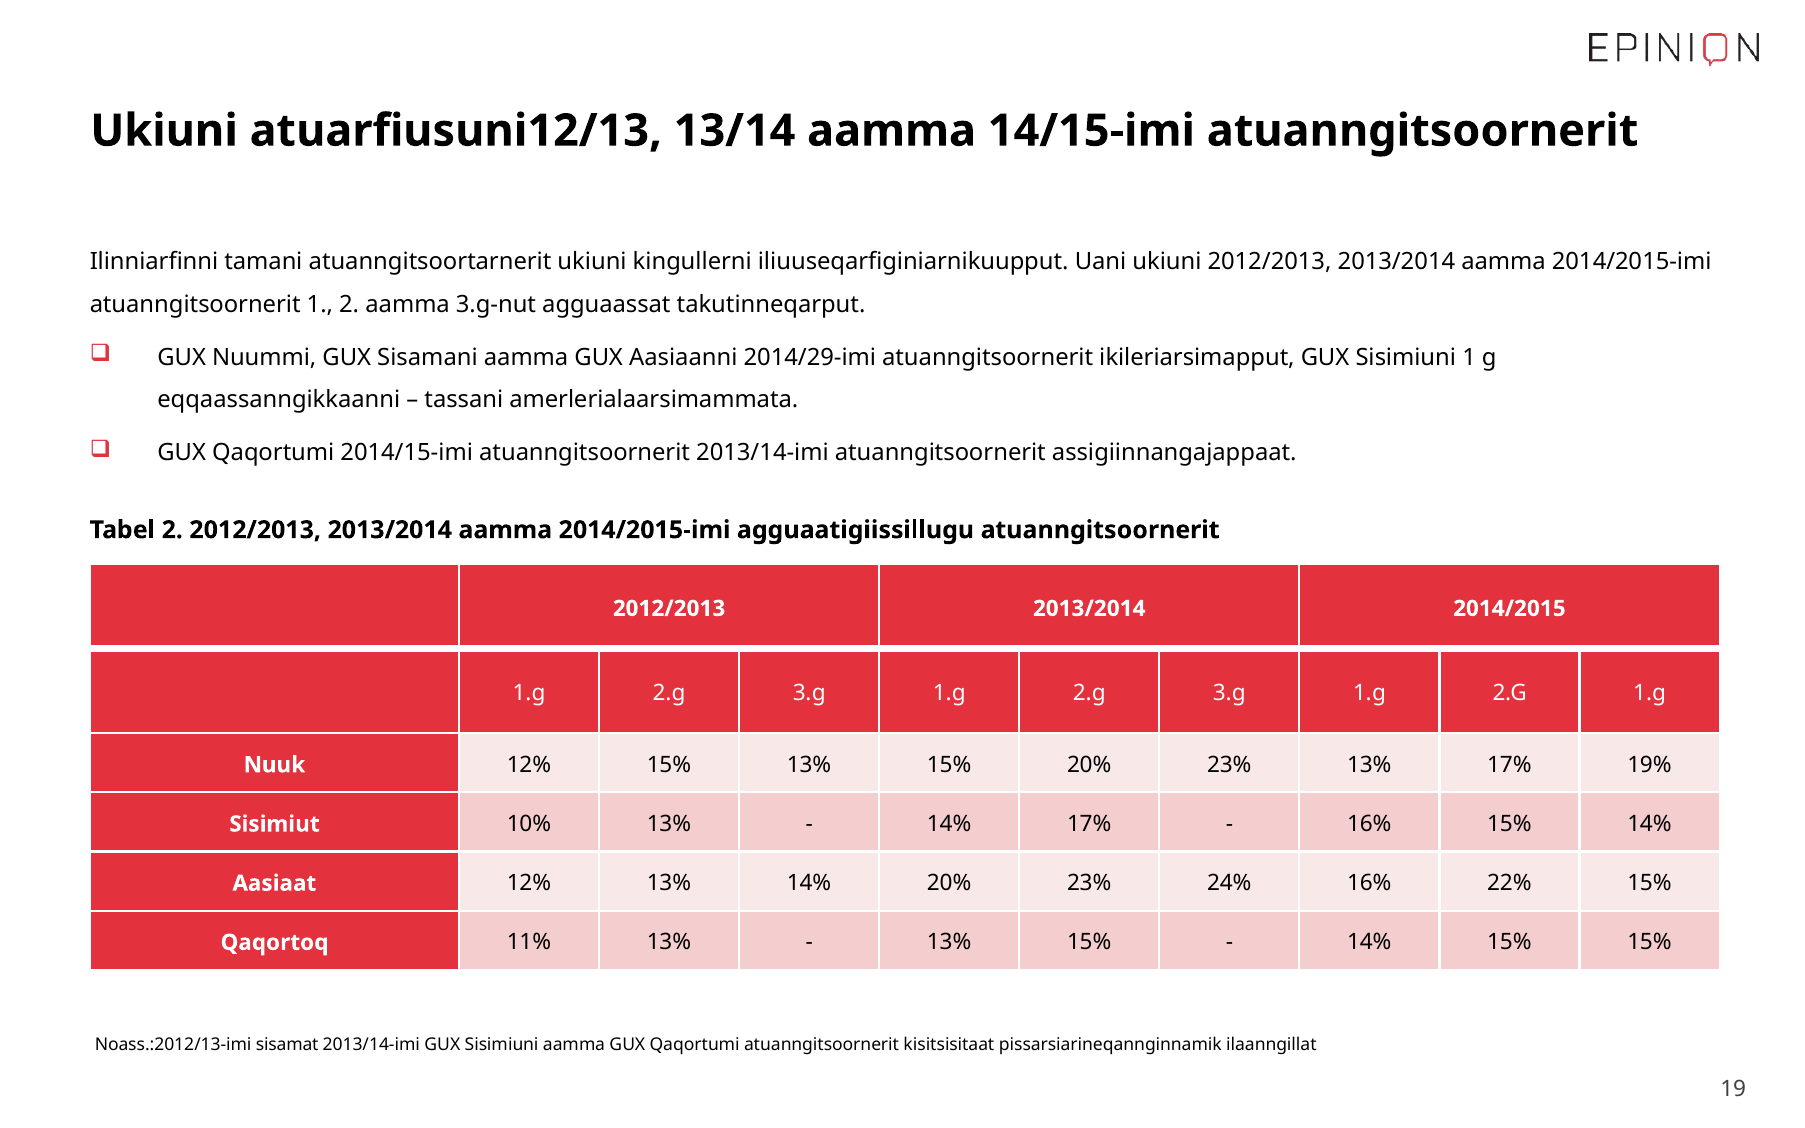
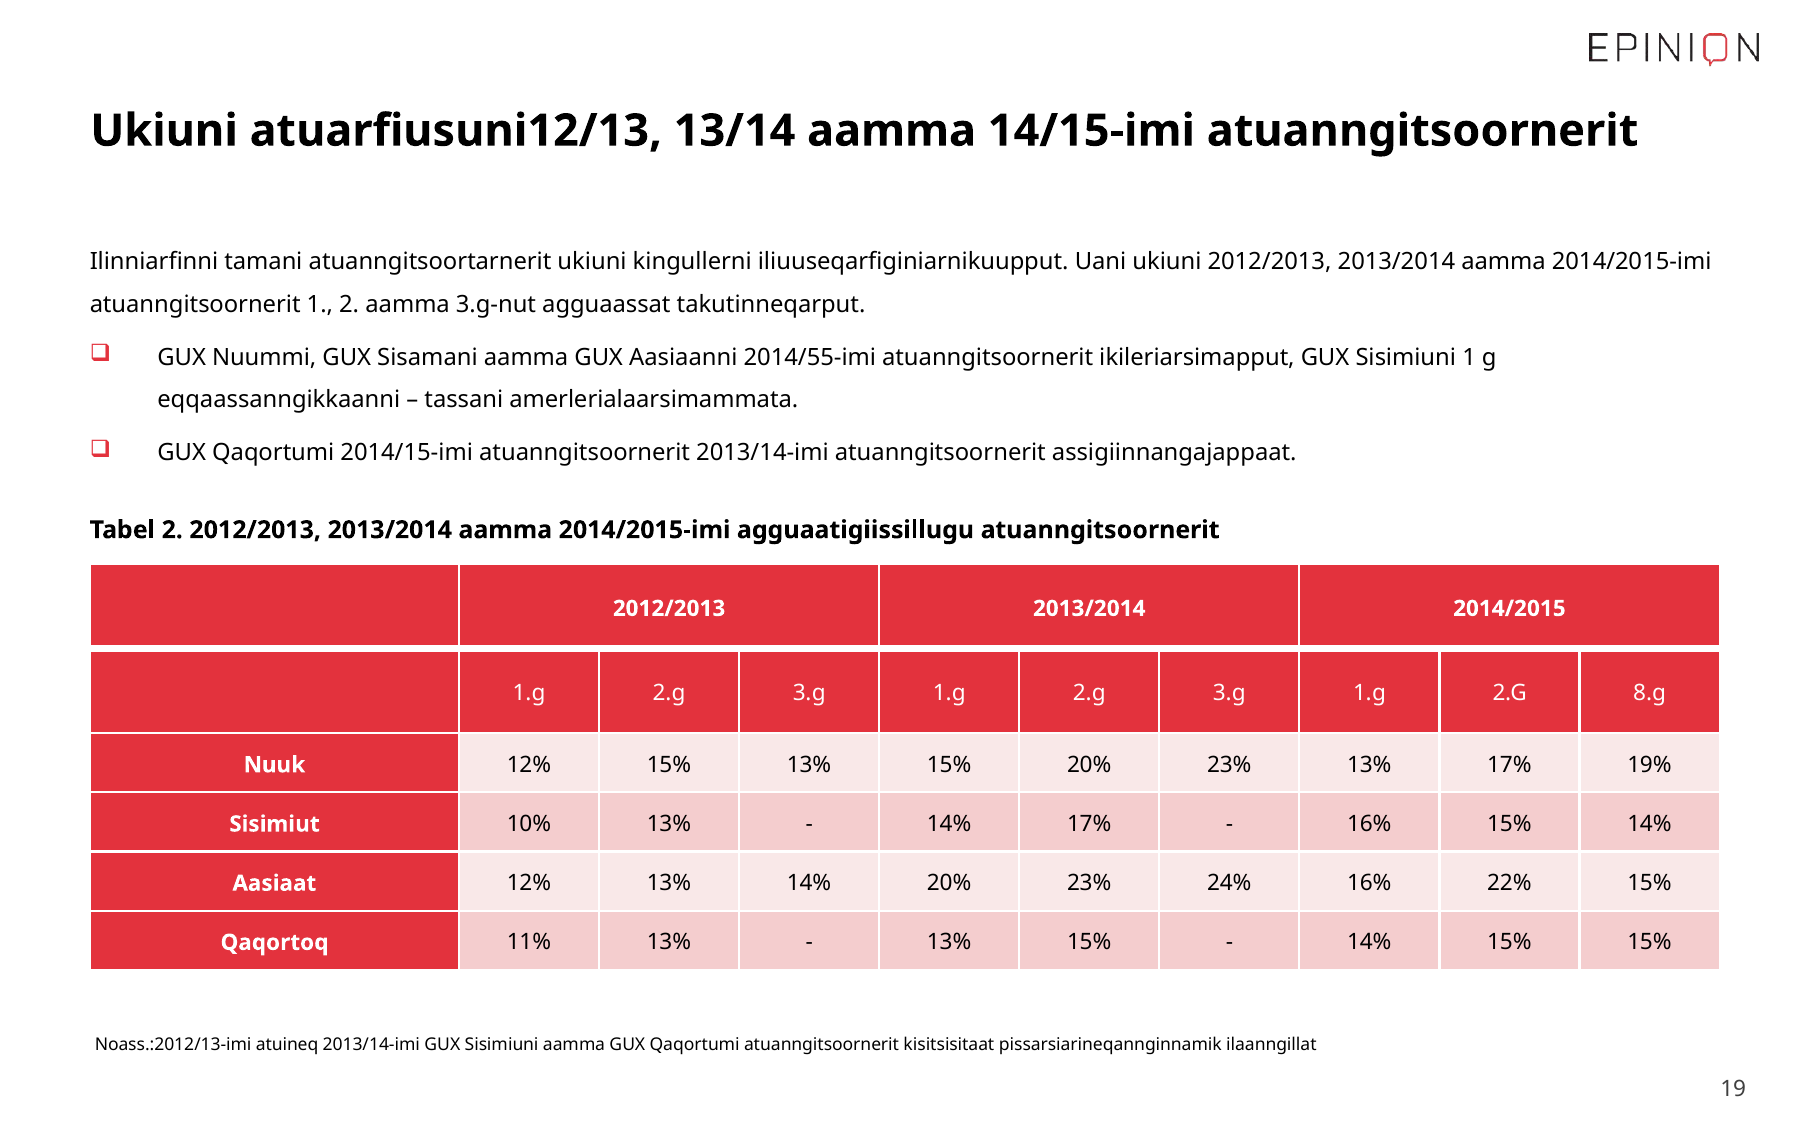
2014/29-imi: 2014/29-imi -> 2014/55-imi
2.G 1.g: 1.g -> 8.g
sisamat: sisamat -> atuineq
